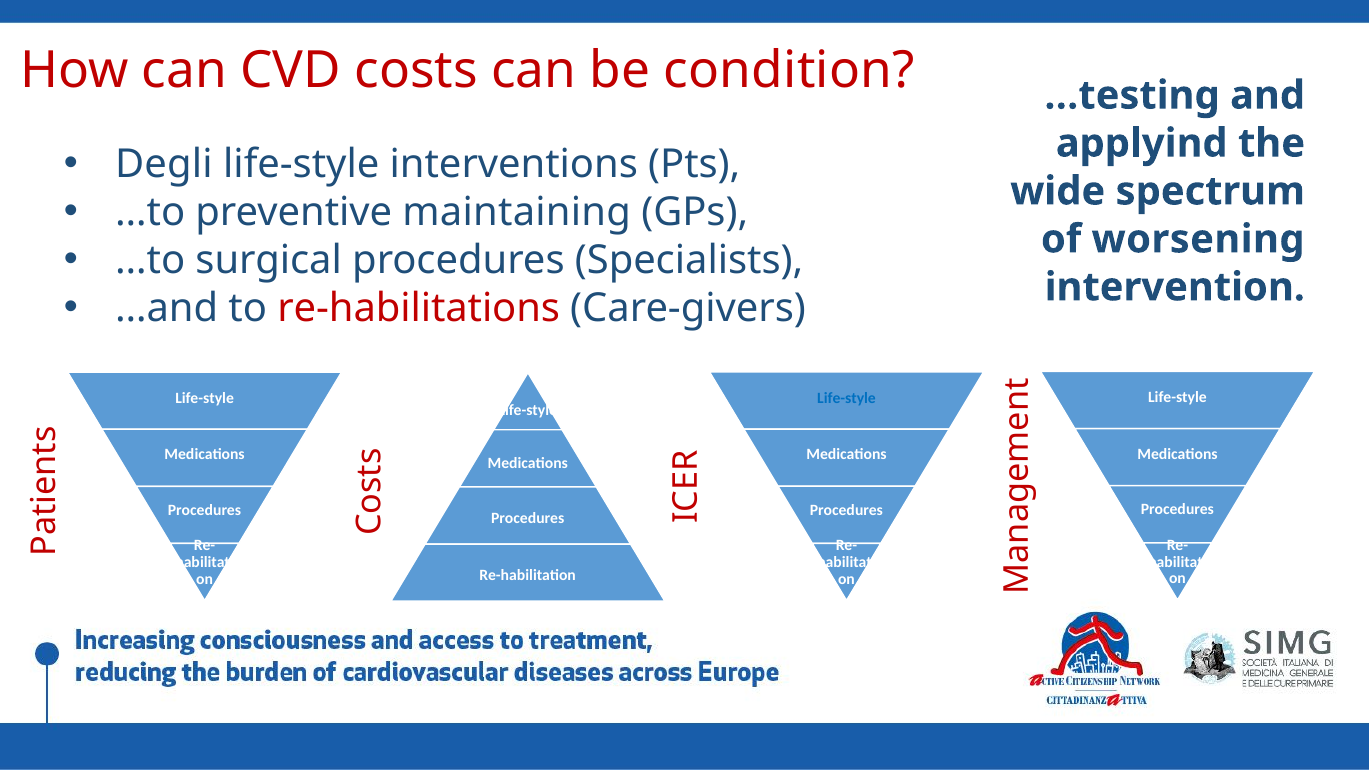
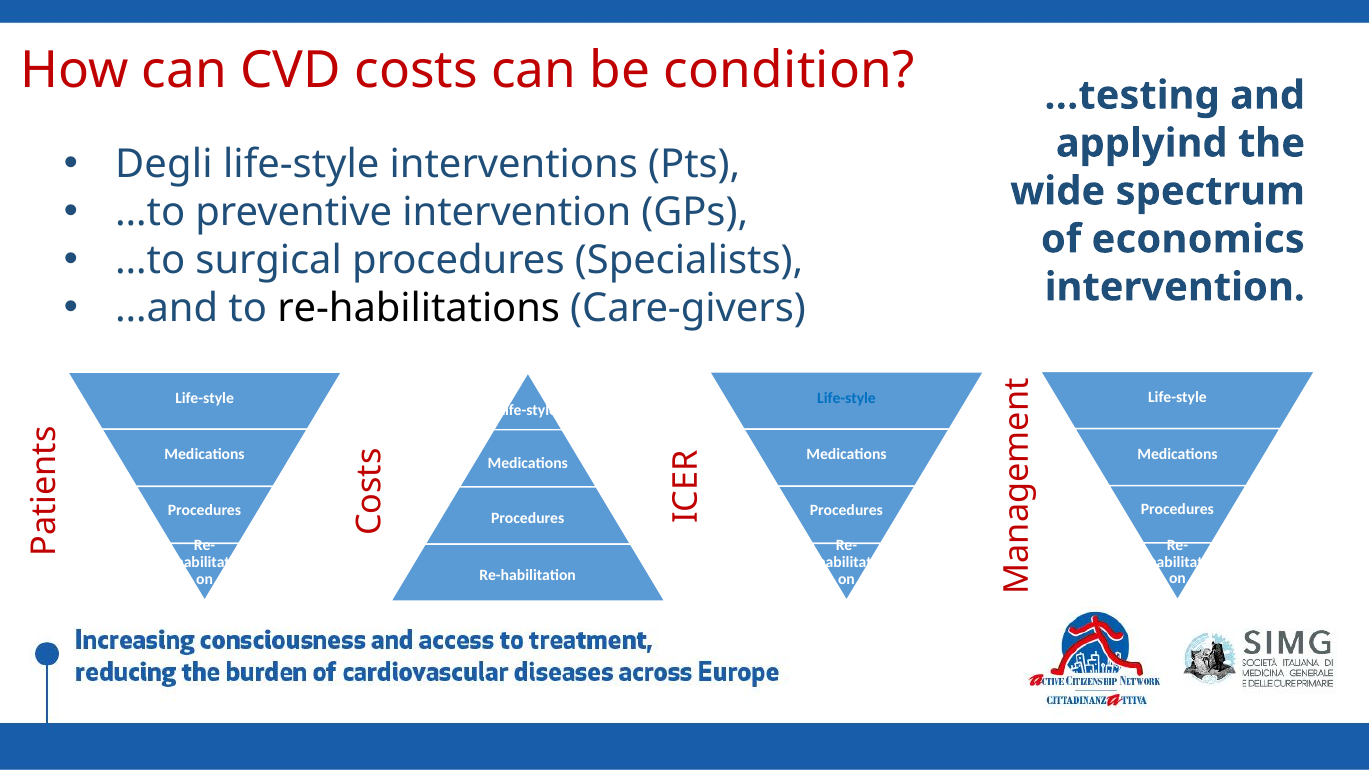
preventive maintaining: maintaining -> intervention
worsening: worsening -> economics
re-habilitations colour: red -> black
